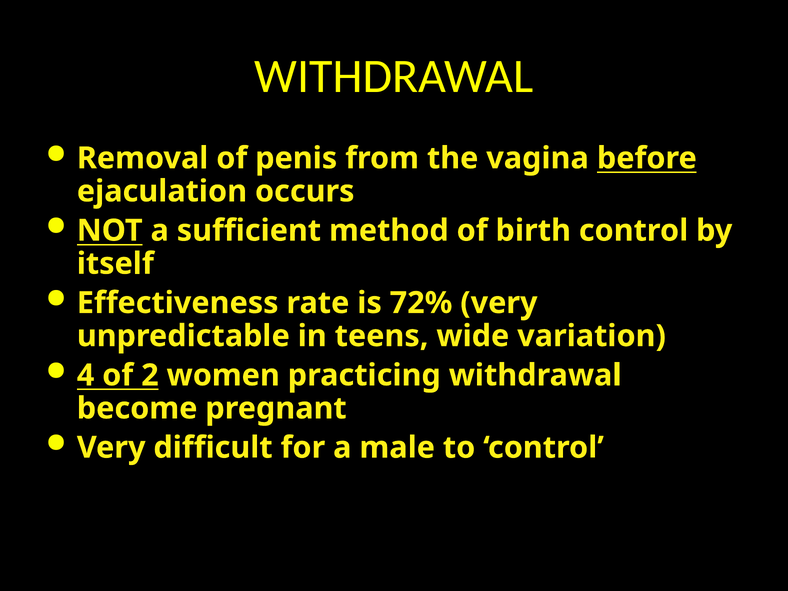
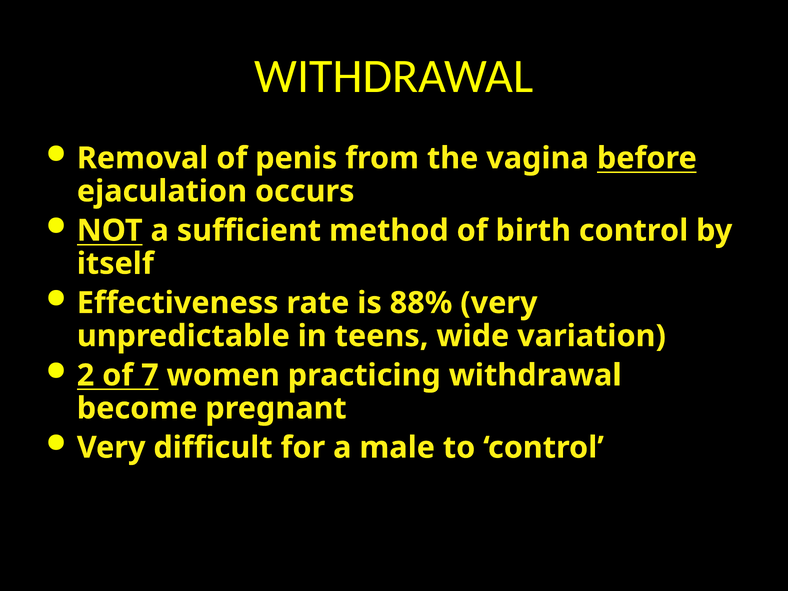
72%: 72% -> 88%
4: 4 -> 2
2: 2 -> 7
